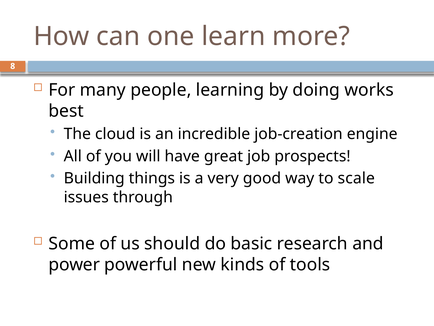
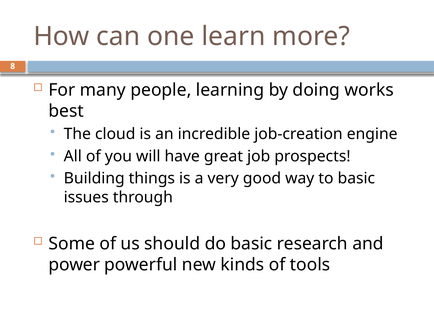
to scale: scale -> basic
